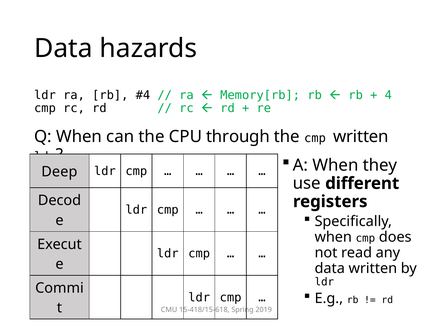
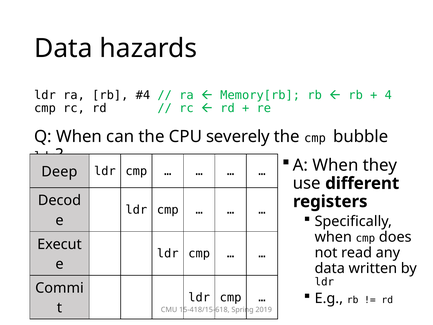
through: through -> severely
cmp written: written -> bubble
